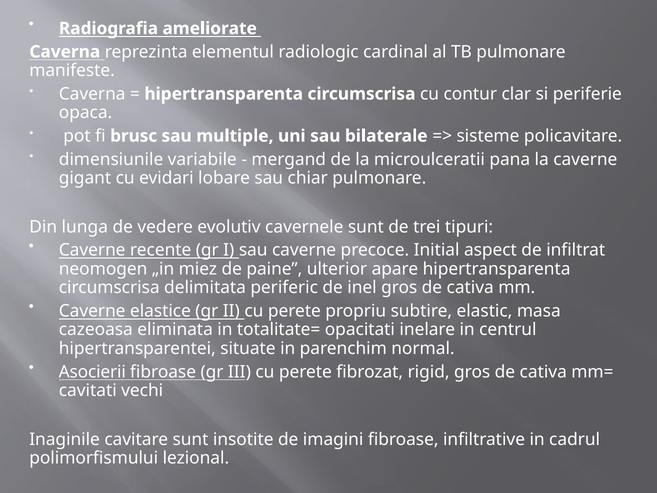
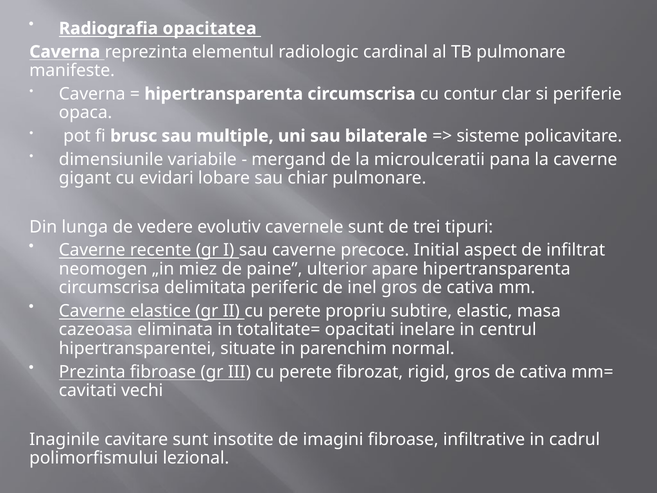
ameliorate: ameliorate -> opacitatea
Asocierii: Asocierii -> Prezinta
